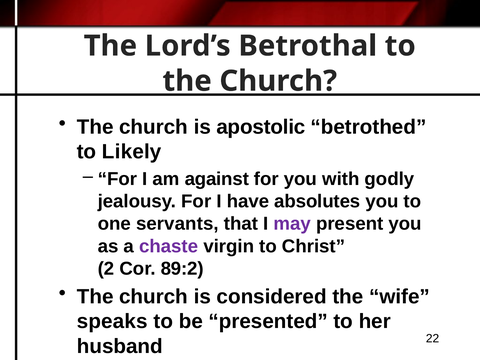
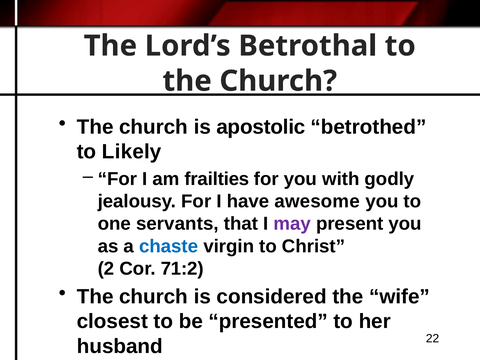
against: against -> frailties
absolutes: absolutes -> awesome
chaste colour: purple -> blue
89:2: 89:2 -> 71:2
speaks: speaks -> closest
